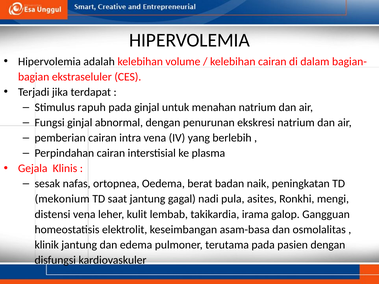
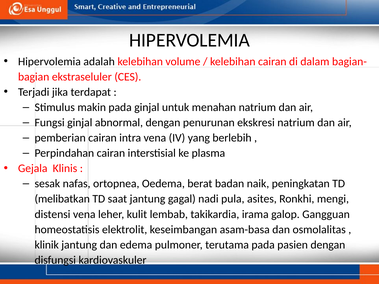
rapuh: rapuh -> makin
mekonium: mekonium -> melibatkan
